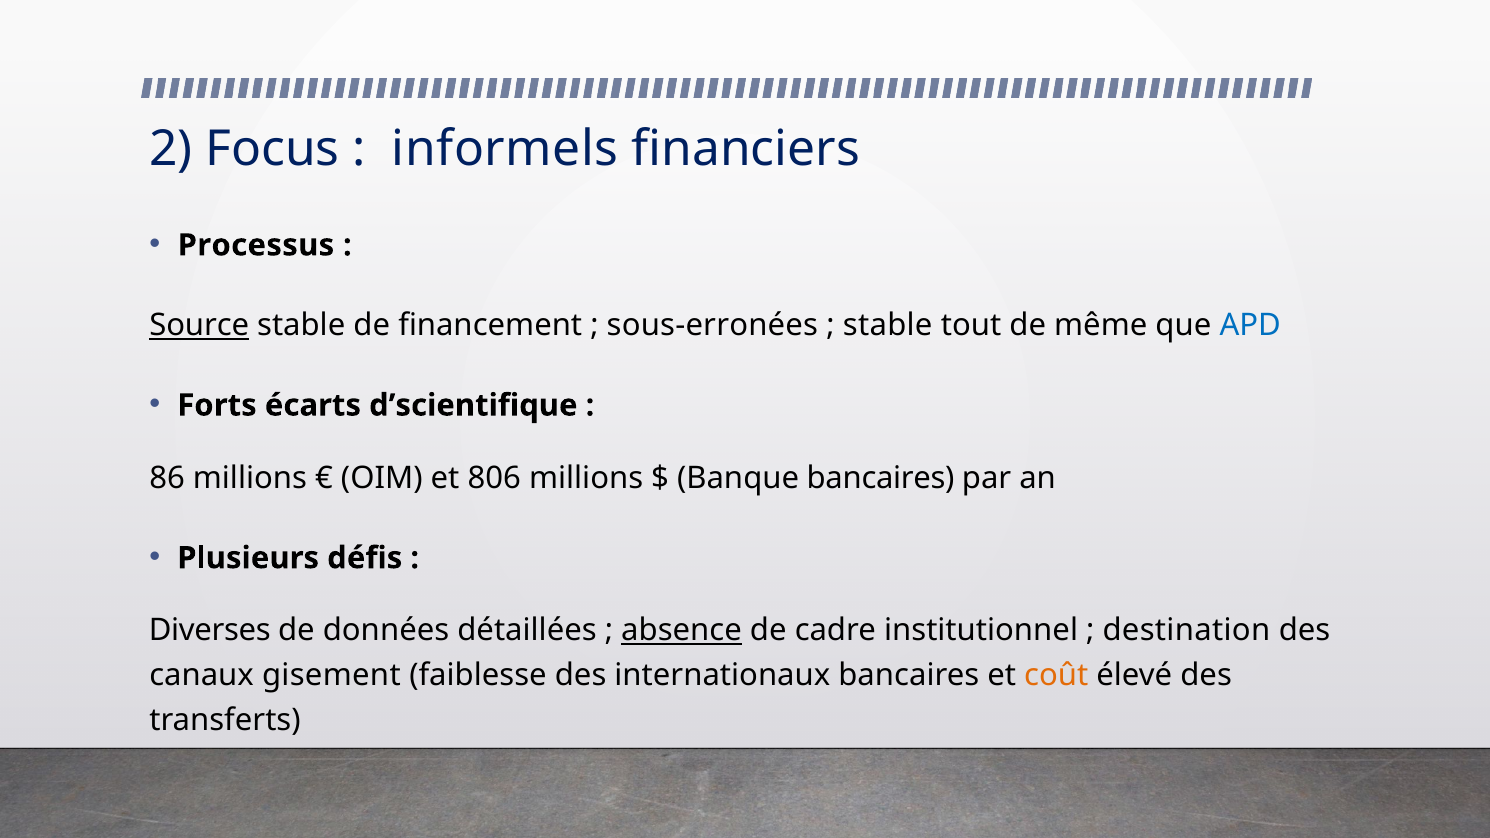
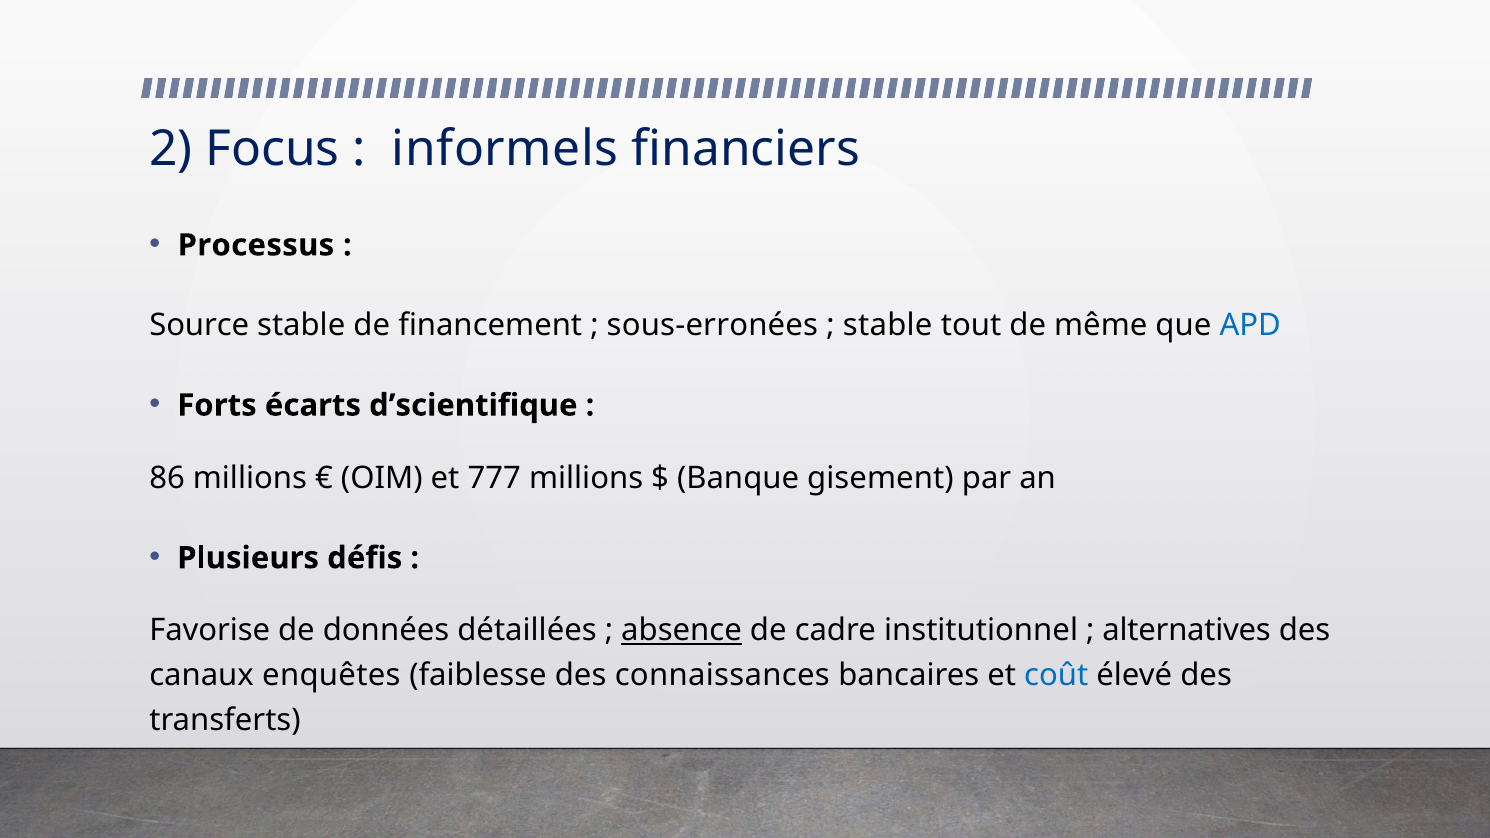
Source underline: present -> none
806: 806 -> 777
Banque bancaires: bancaires -> gisement
Diverses: Diverses -> Favorise
destination: destination -> alternatives
gisement: gisement -> enquêtes
internationaux: internationaux -> connaissances
coût colour: orange -> blue
